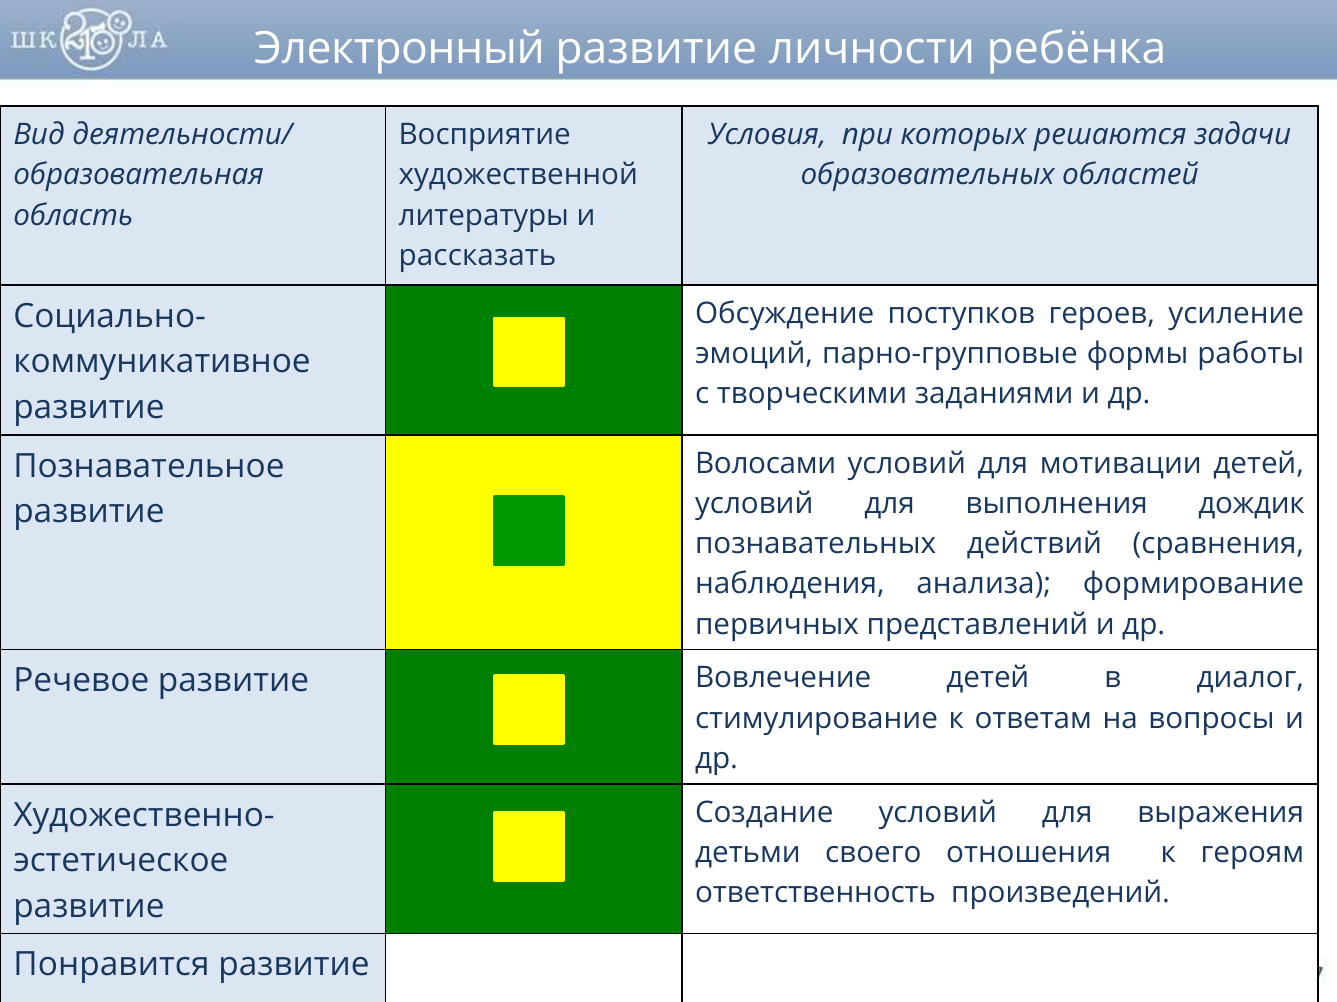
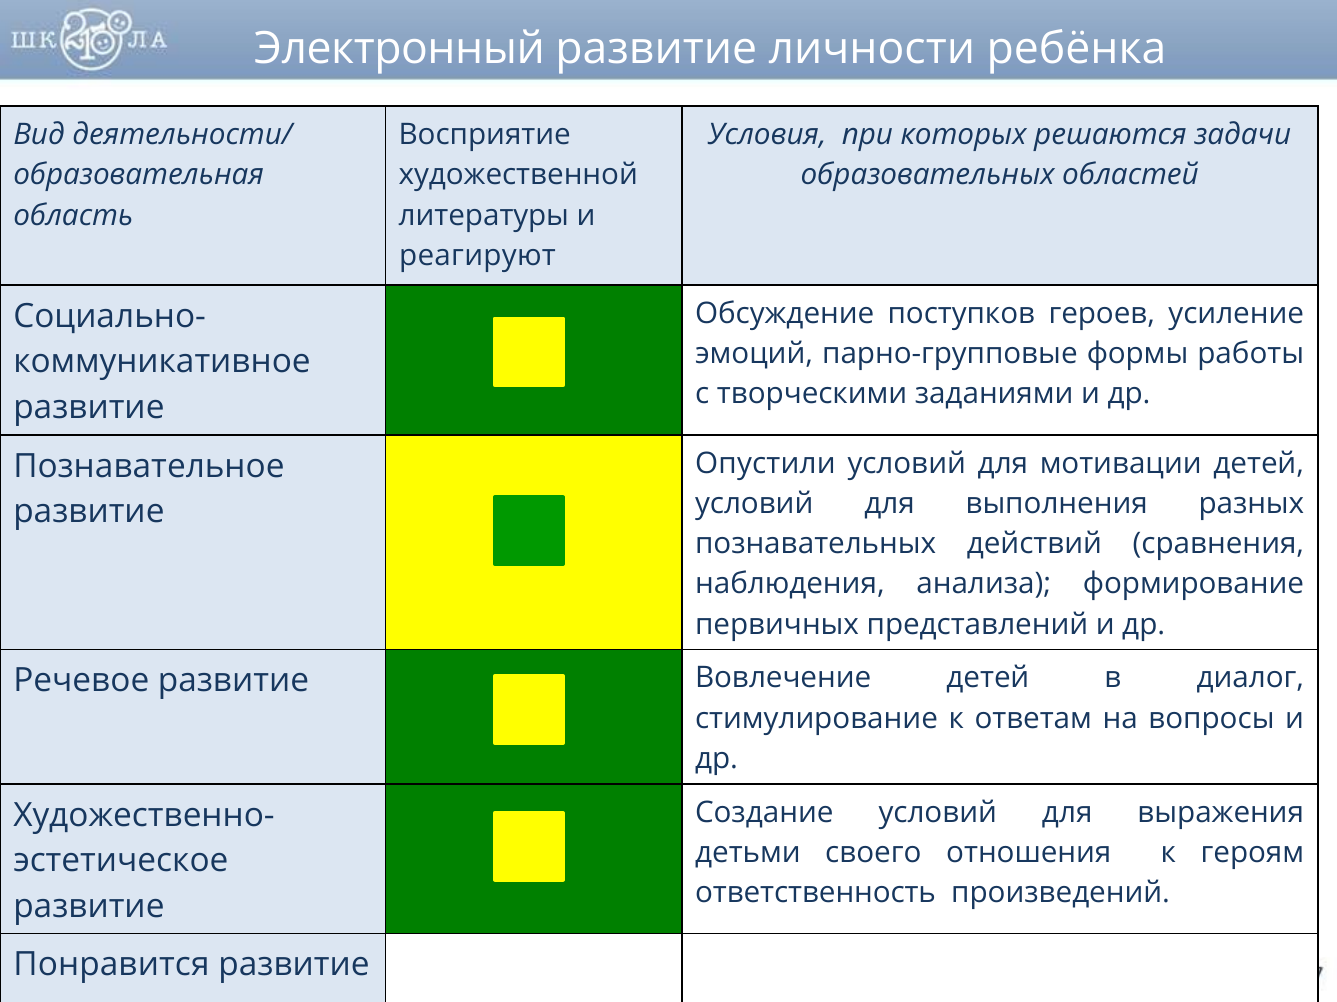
рассказать: рассказать -> реагируют
Волосами: Волосами -> Опустили
дождик: дождик -> разных
